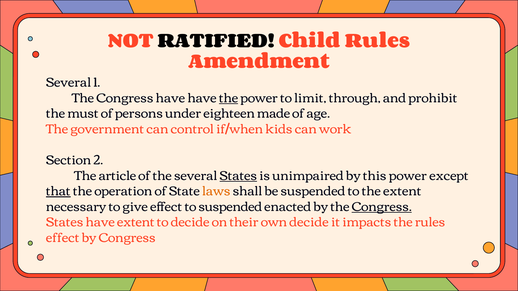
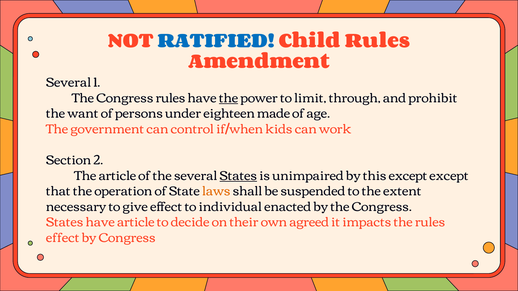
RATIFIED colour: black -> blue
Congress have: have -> rules
must: must -> want
this power: power -> except
that underline: present -> none
to suspended: suspended -> individual
Congress at (382, 207) underline: present -> none
have extent: extent -> article
own decide: decide -> agreed
